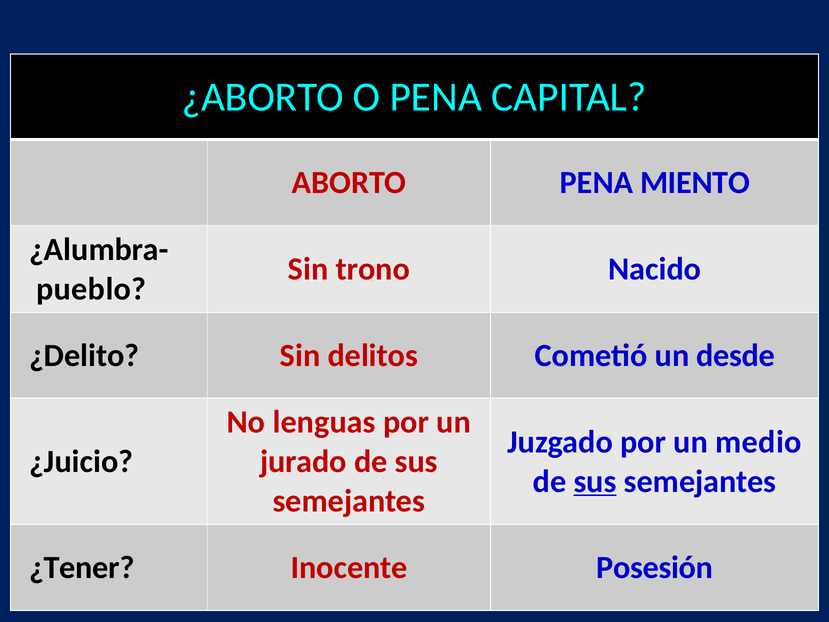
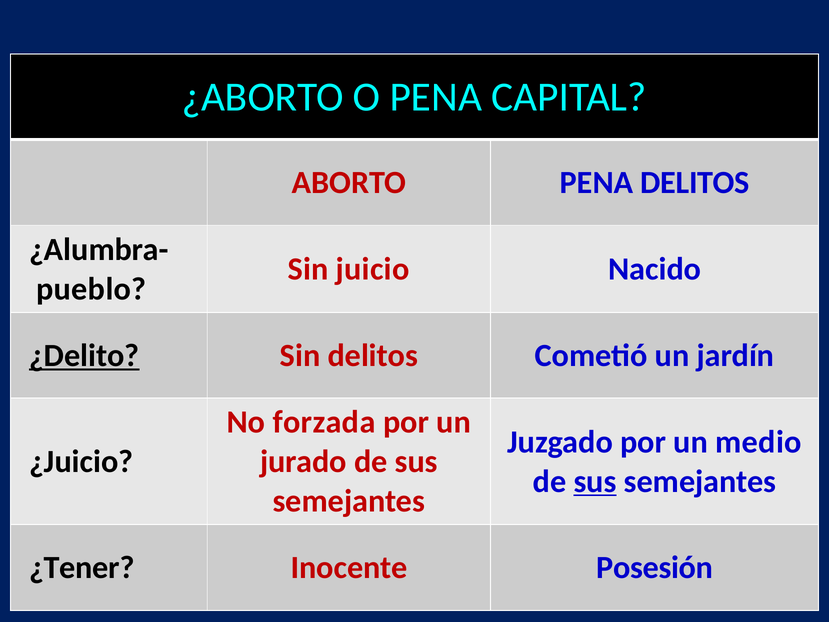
PENA MIENTO: MIENTO -> DELITOS
trono: trono -> juicio
¿Delito underline: none -> present
desde: desde -> jardín
lenguas: lenguas -> forzada
